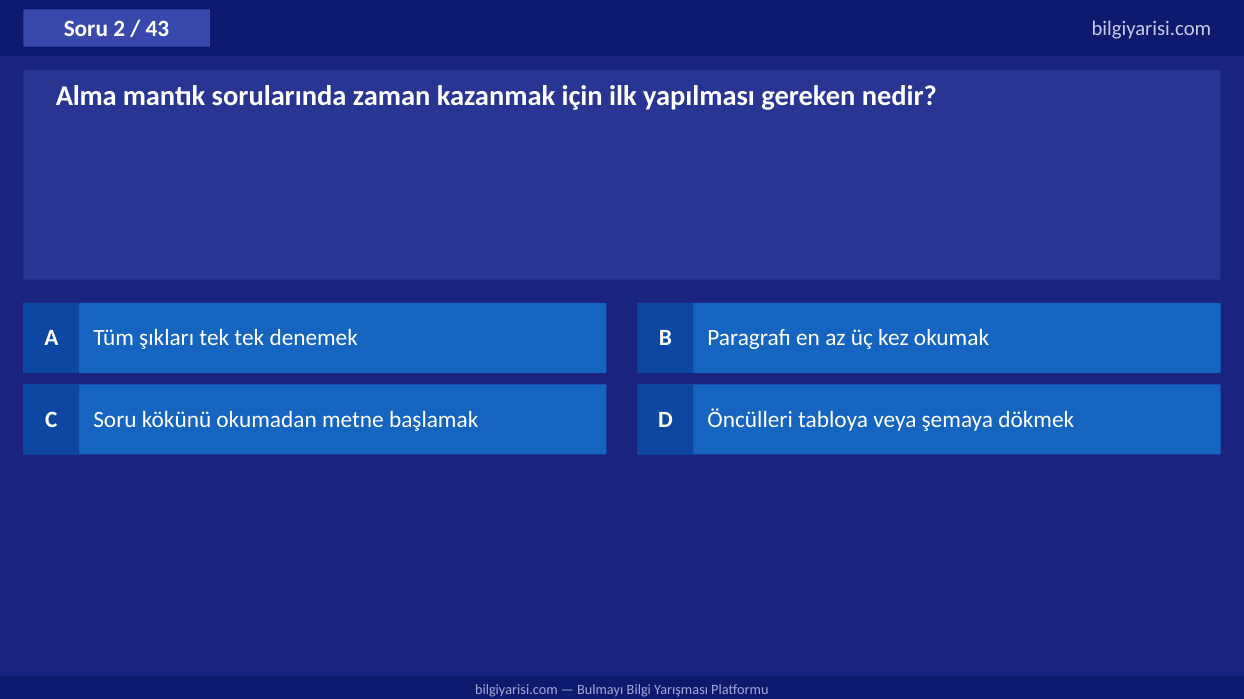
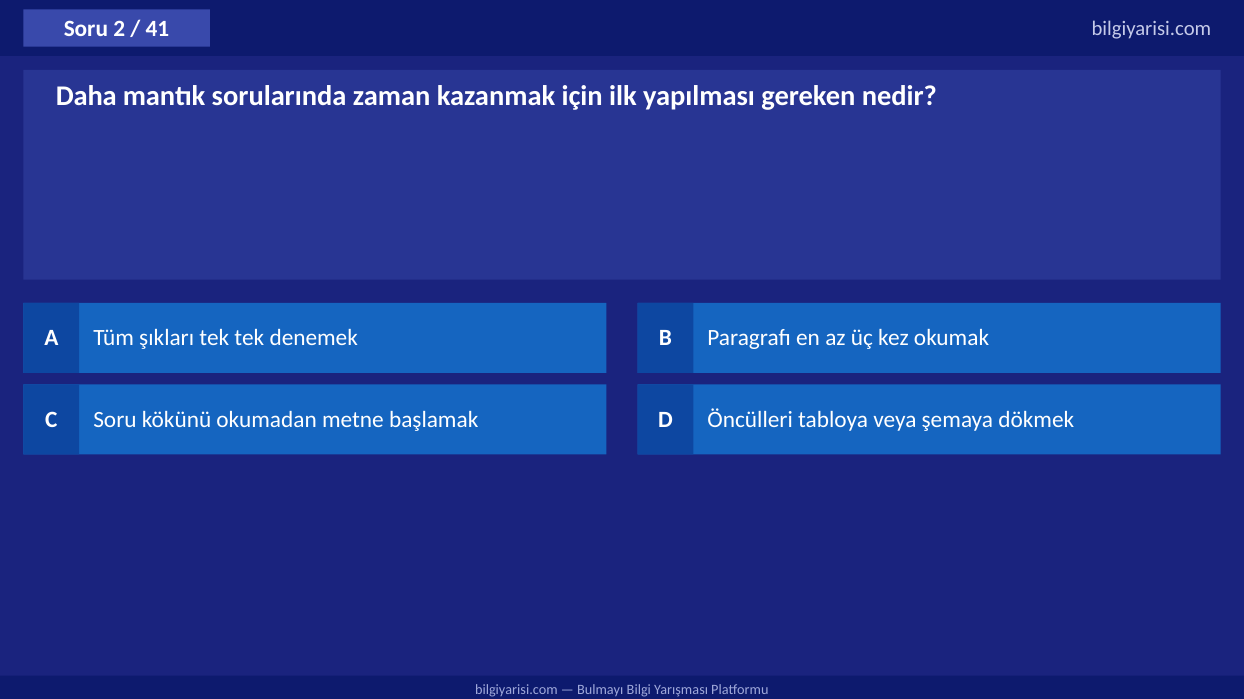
43: 43 -> 41
Alma: Alma -> Daha
